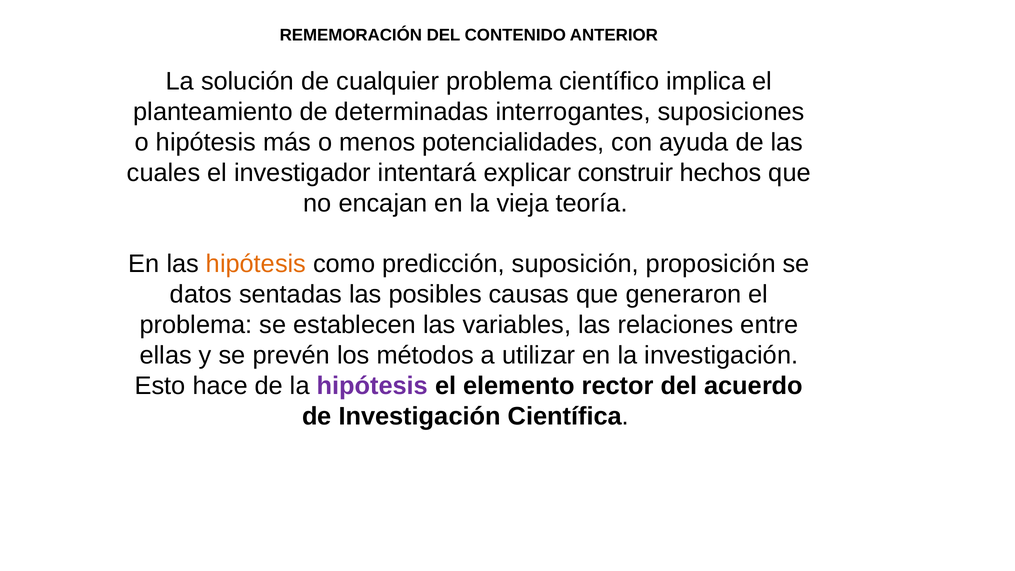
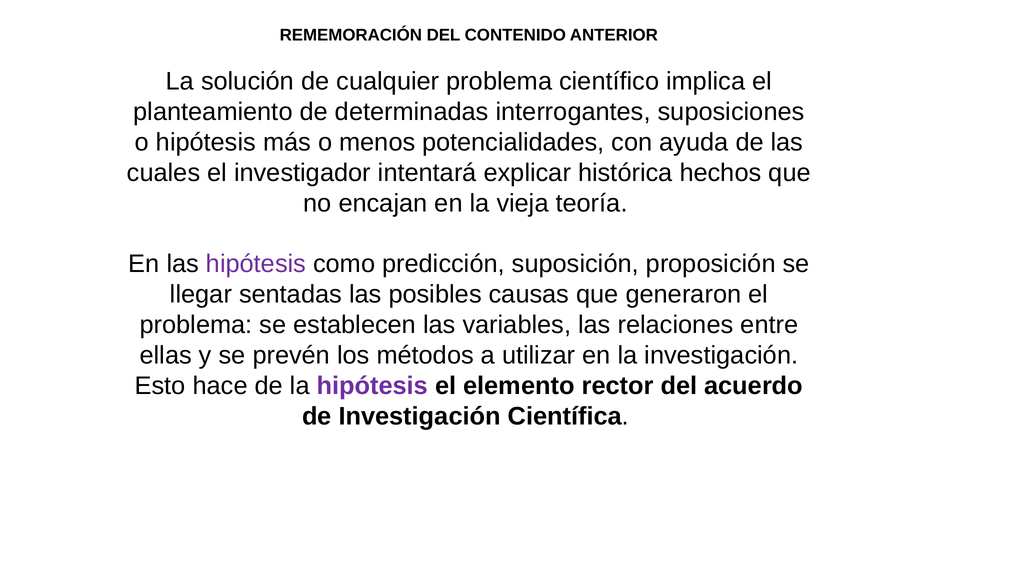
construir: construir -> histórica
hipótesis at (256, 264) colour: orange -> purple
datos: datos -> llegar
